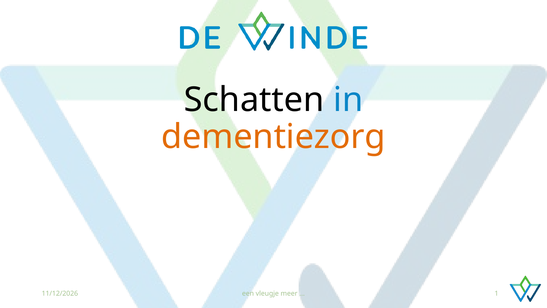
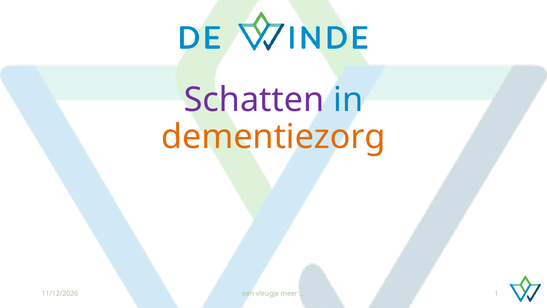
Schatten colour: black -> purple
